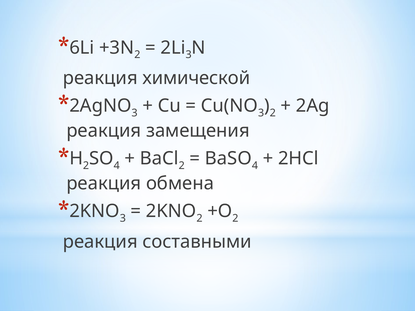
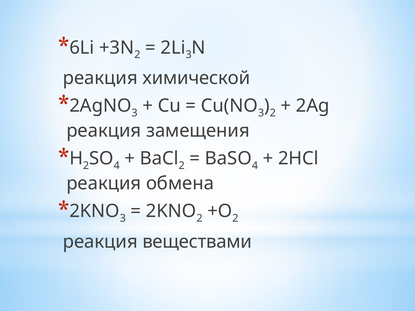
составными: составными -> веществами
